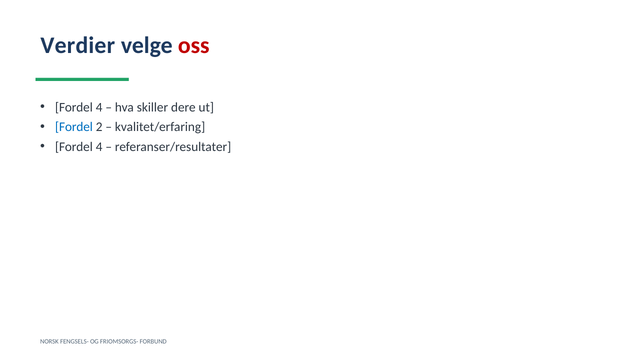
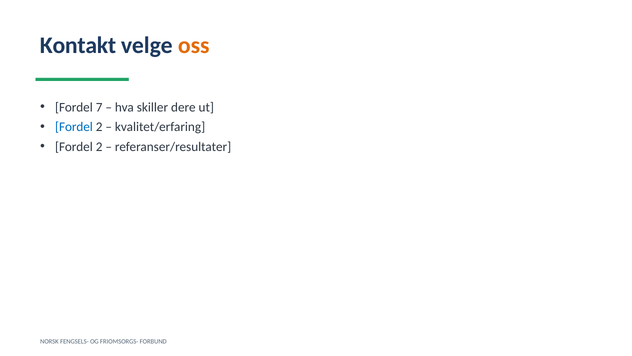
Verdier: Verdier -> Kontakt
oss colour: red -> orange
4 at (99, 107): 4 -> 7
4 at (99, 147): 4 -> 2
